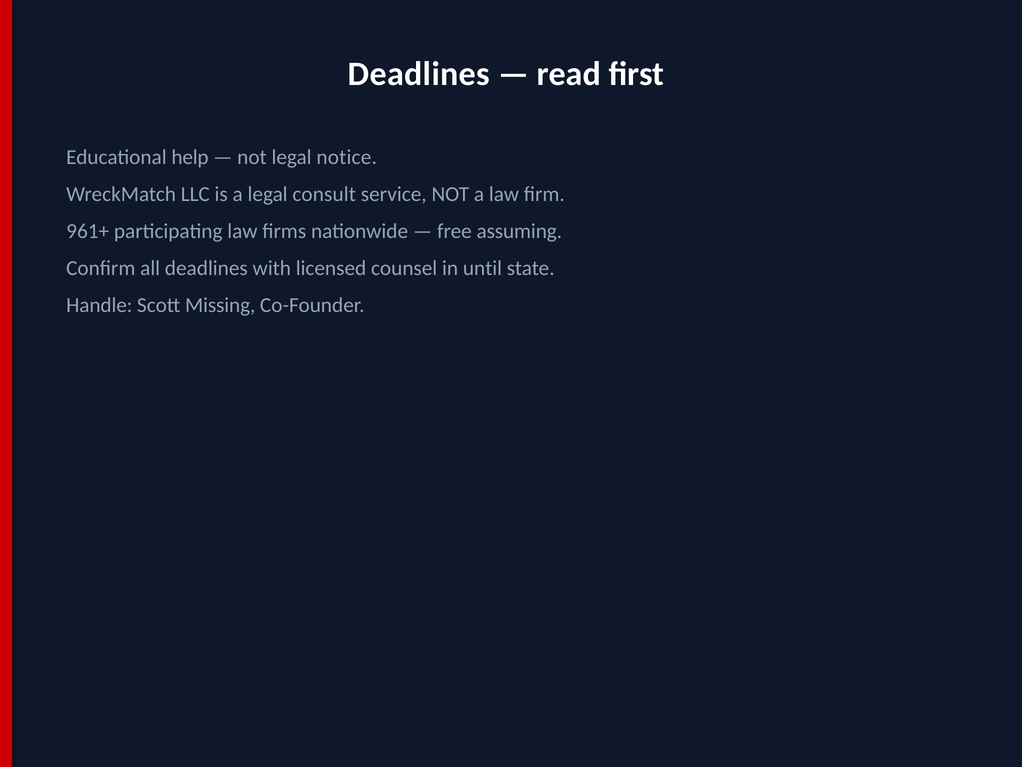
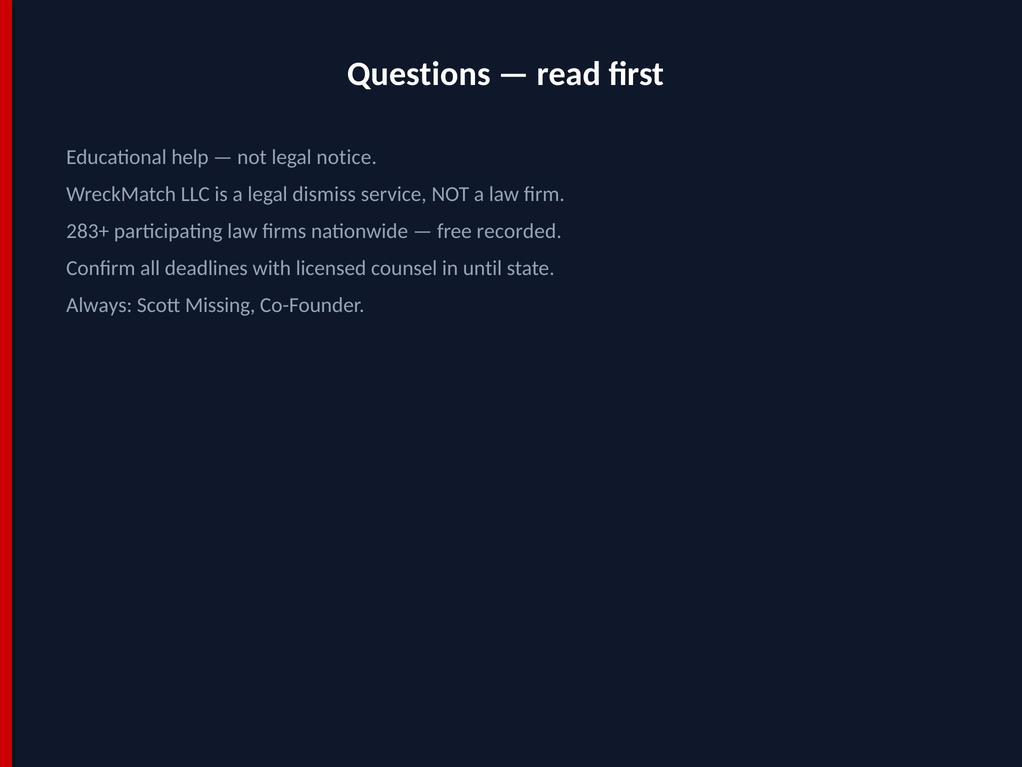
Deadlines at (419, 74): Deadlines -> Questions
consult: consult -> dismiss
961+: 961+ -> 283+
assuming: assuming -> recorded
Handle: Handle -> Always
